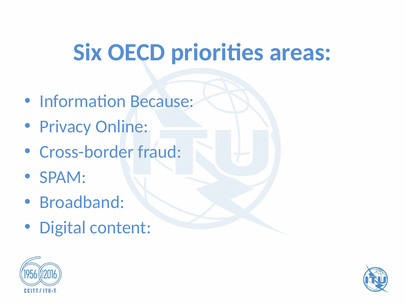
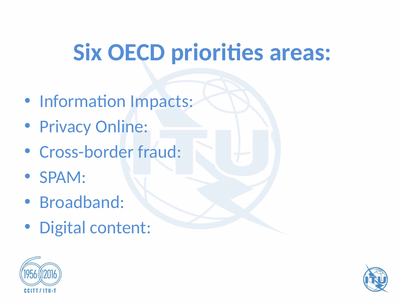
Because: Because -> Impacts
